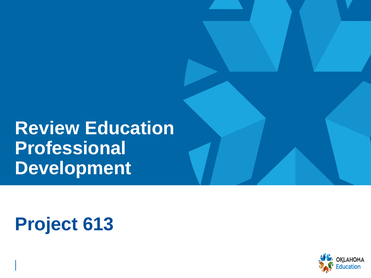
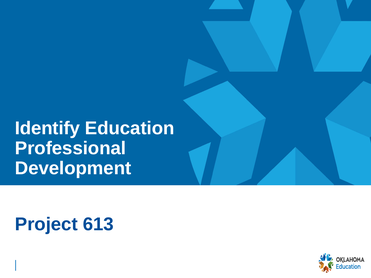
Review: Review -> Identify
